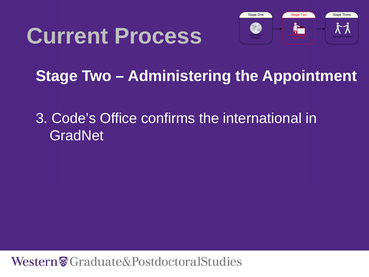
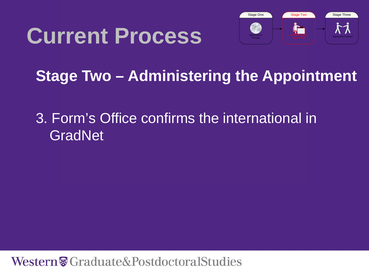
Code’s: Code’s -> Form’s
